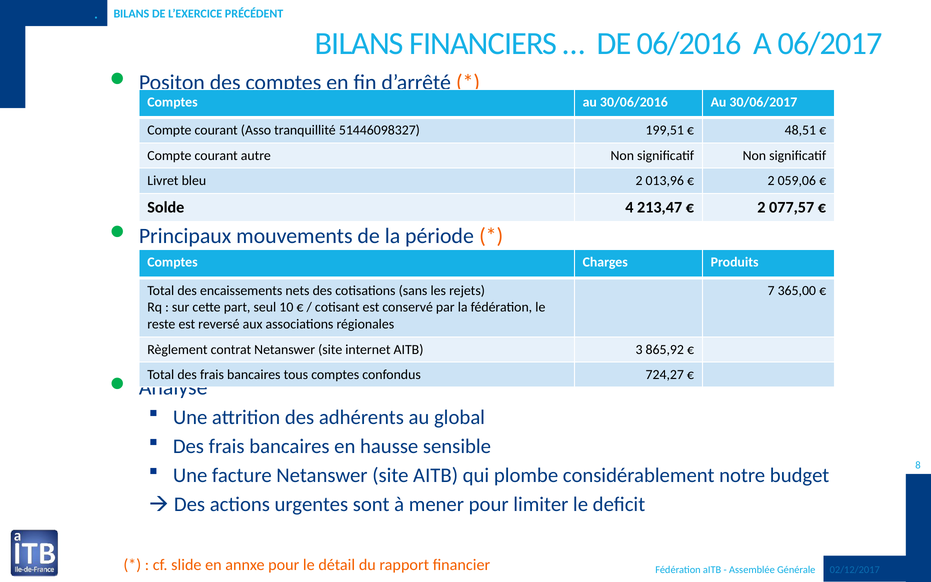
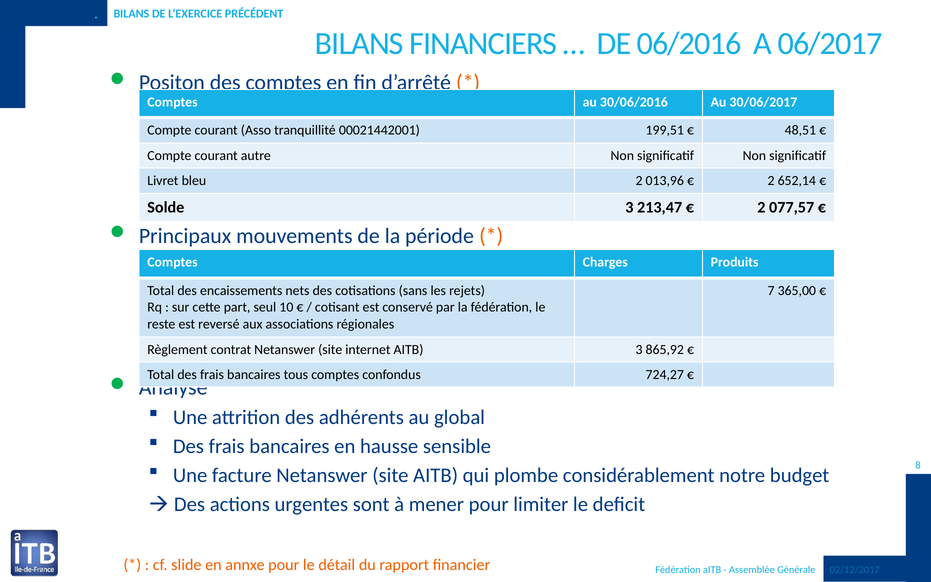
51446098327: 51446098327 -> 00021442001
059,06: 059,06 -> 652,14
Solde 4: 4 -> 3
